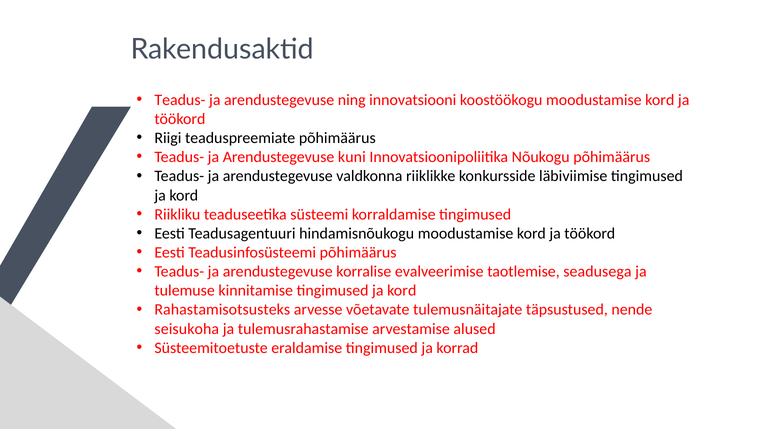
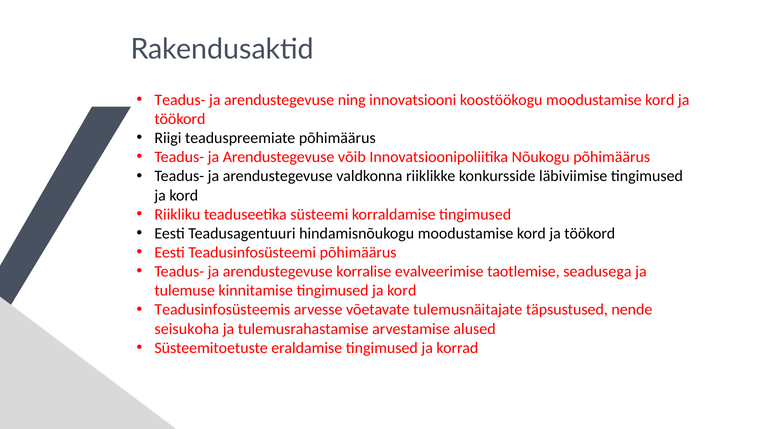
kuni: kuni -> võib
Rahastamisotsusteks: Rahastamisotsusteks -> Teadusinfosüsteemis
